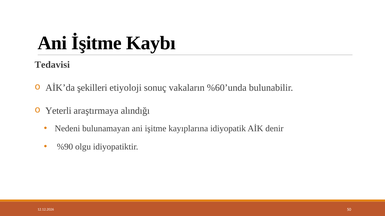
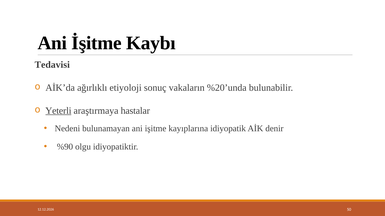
şekilleri: şekilleri -> ağırlıklı
%60’unda: %60’unda -> %20’unda
Yeterli underline: none -> present
alındığı: alındığı -> hastalar
